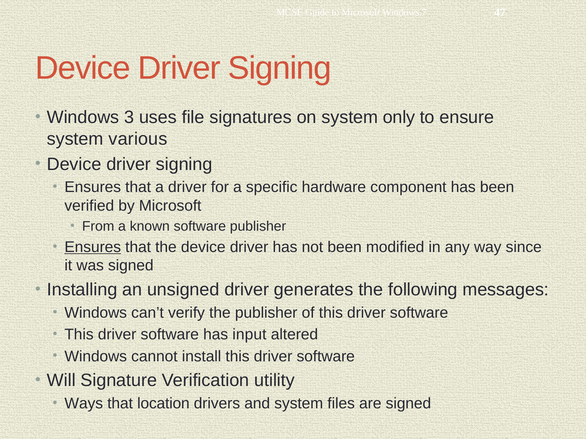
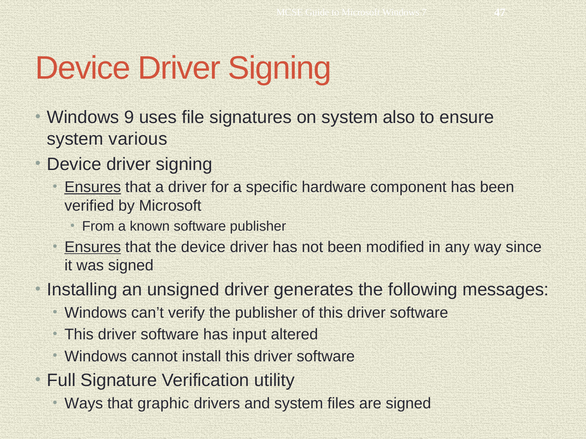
3: 3 -> 9
only: only -> also
Ensures at (93, 187) underline: none -> present
Will: Will -> Full
location: location -> graphic
